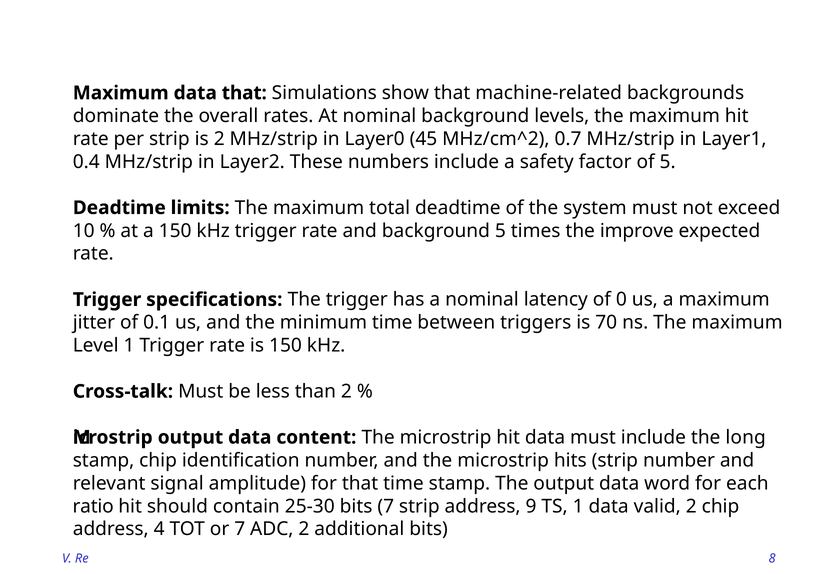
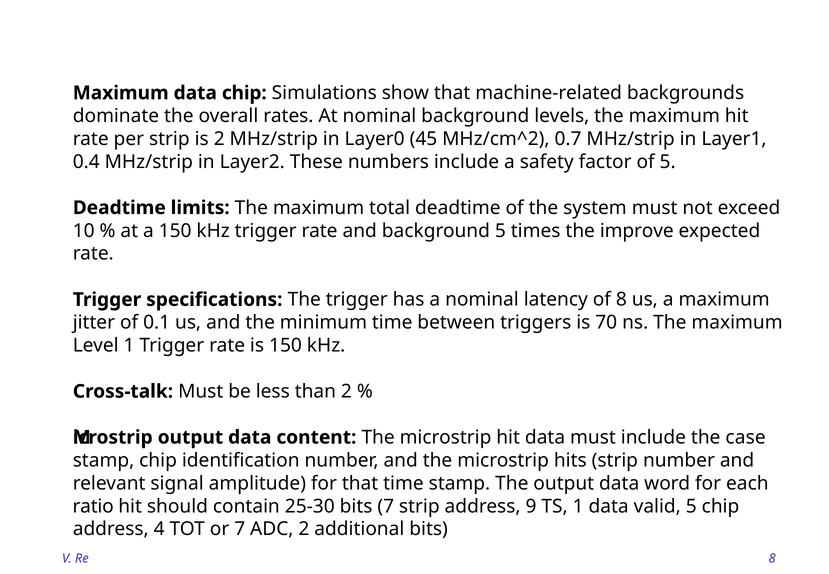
data that: that -> chip
of 0: 0 -> 8
long: long -> case
valid 2: 2 -> 5
